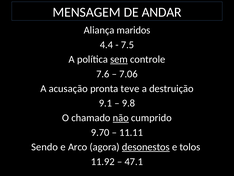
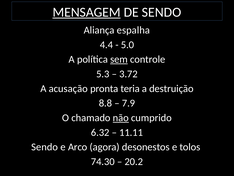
MENSAGEM underline: none -> present
DE ANDAR: ANDAR -> SENDO
maridos: maridos -> espalha
7.5: 7.5 -> 5.0
7.6: 7.6 -> 5.3
7.06: 7.06 -> 3.72
teve: teve -> teria
9.1: 9.1 -> 8.8
9.8: 9.8 -> 7.9
9.70: 9.70 -> 6.32
desonestos underline: present -> none
11.92: 11.92 -> 74.30
47.1: 47.1 -> 20.2
